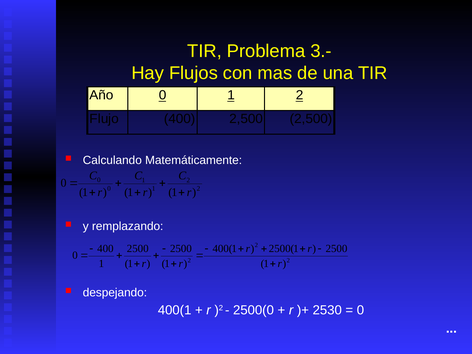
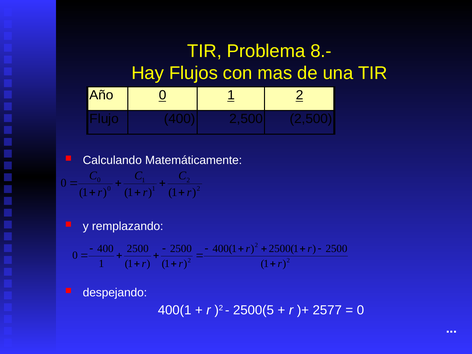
3.-: 3.- -> 8.-
2500(0: 2500(0 -> 2500(5
2530: 2530 -> 2577
